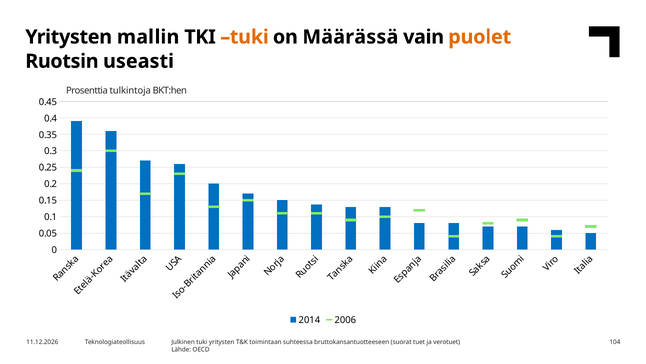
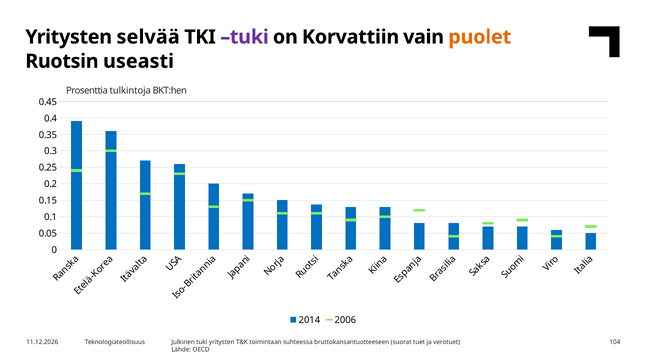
mallin: mallin -> selvää
tuki at (244, 37) colour: orange -> purple
Määrässä: Määrässä -> Korvattiin
